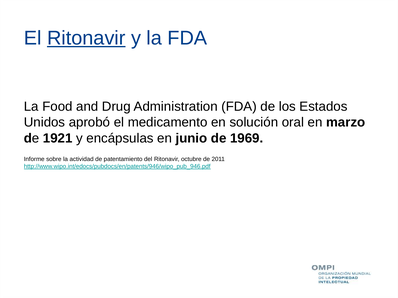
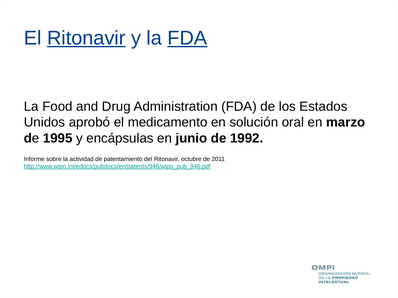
FDA at (187, 38) underline: none -> present
1921: 1921 -> 1995
1969: 1969 -> 1992
